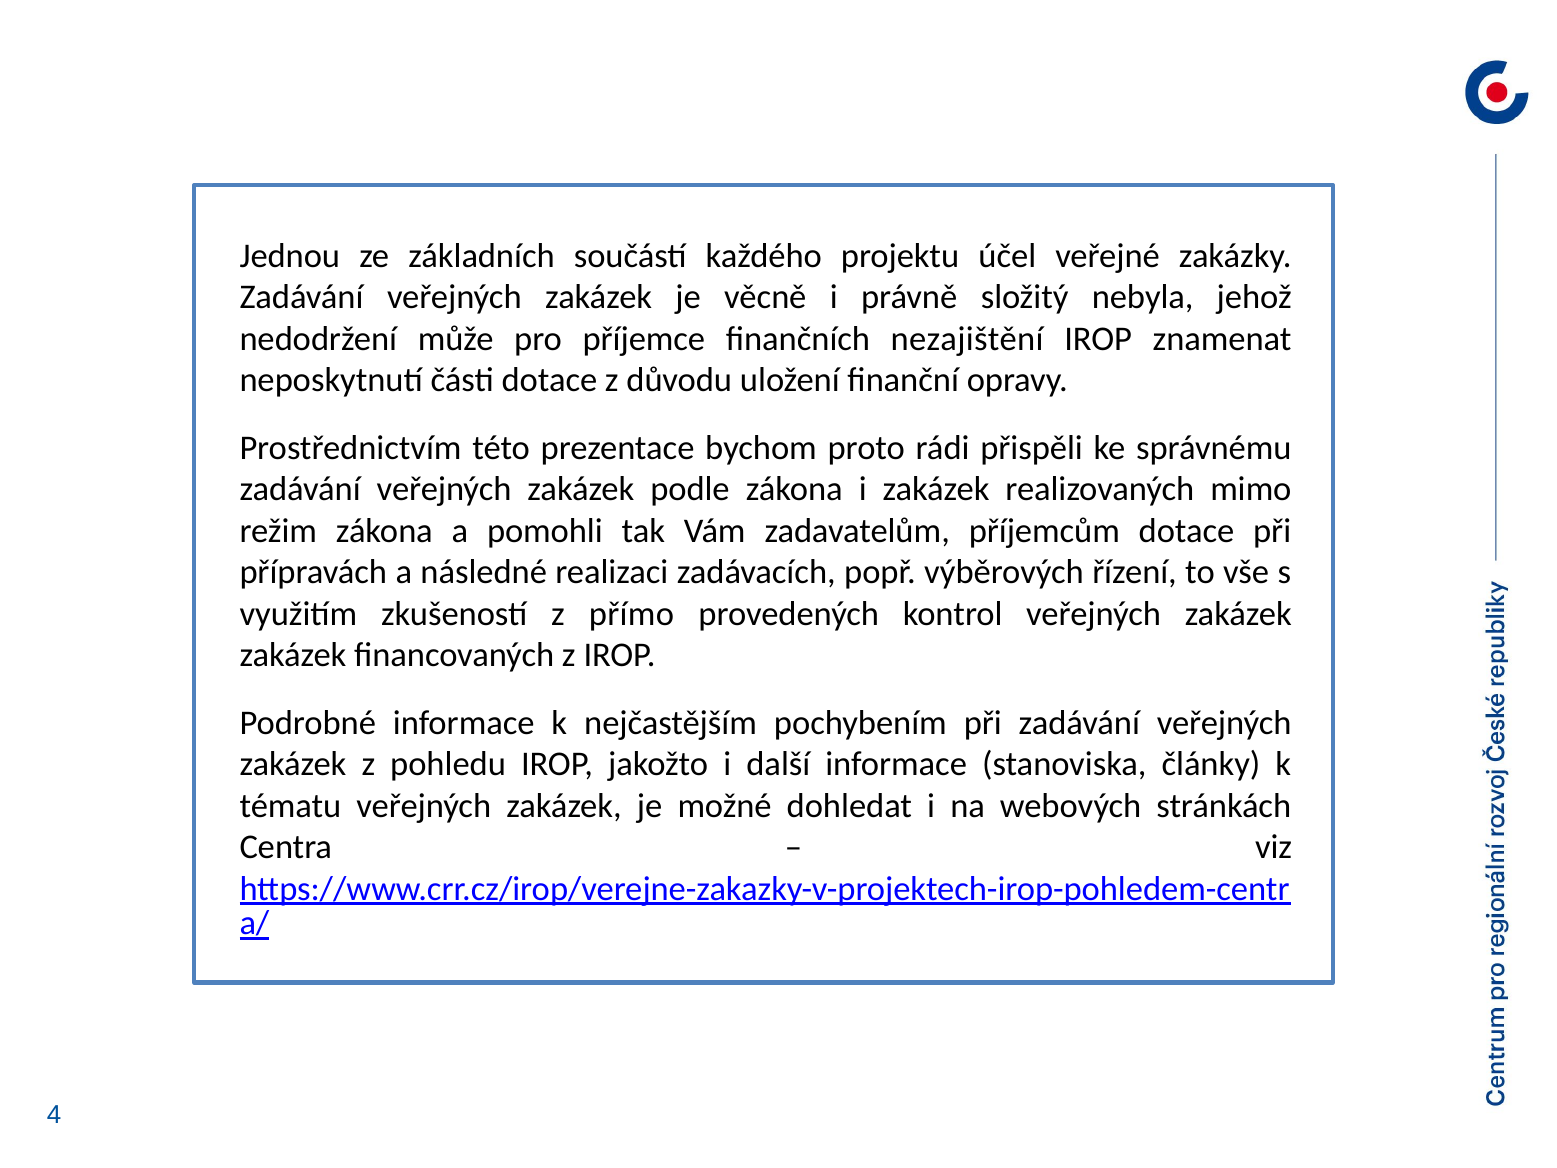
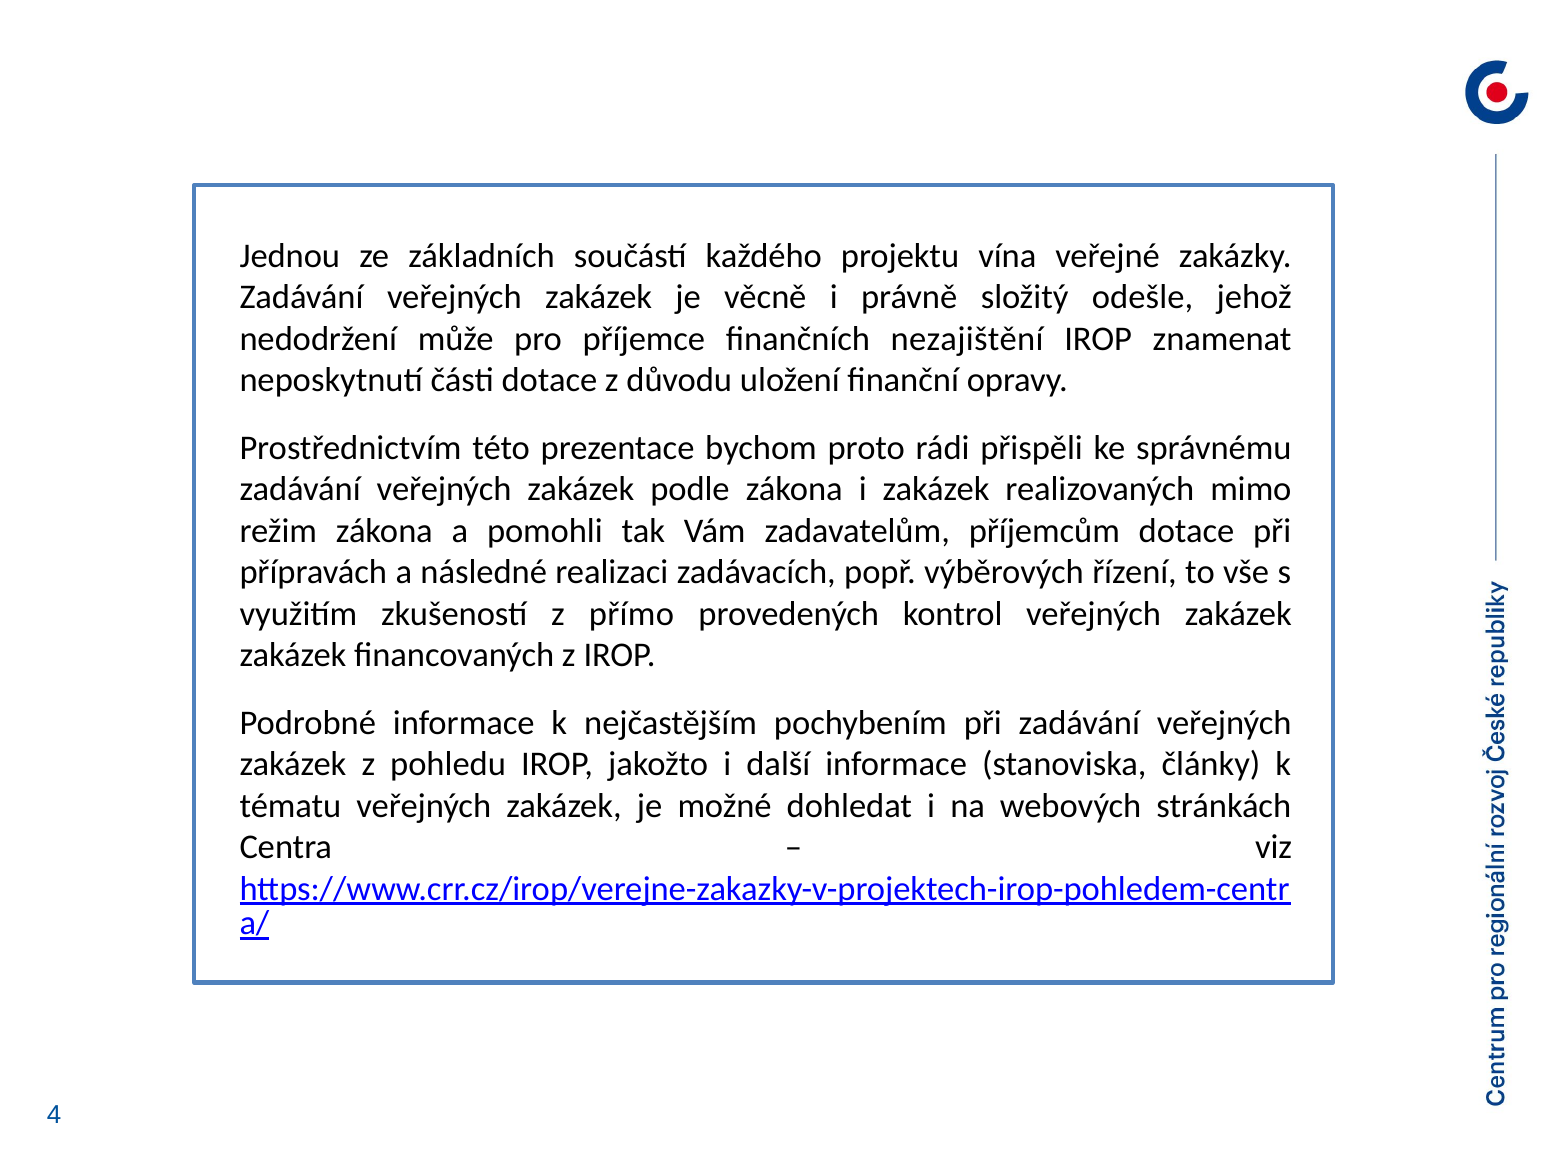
účel: účel -> vína
nebyla: nebyla -> odešle
